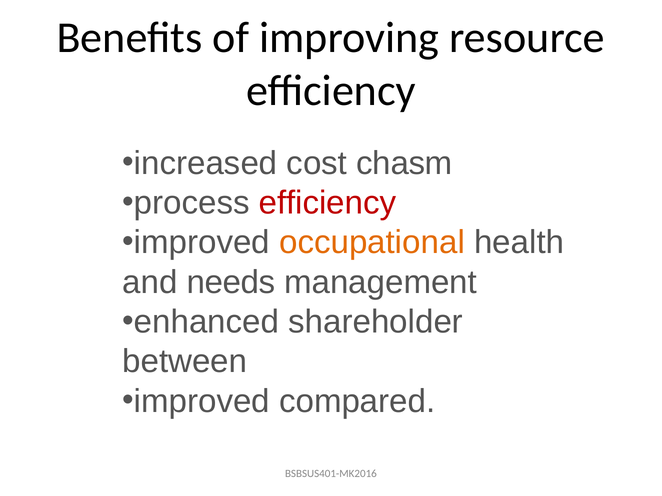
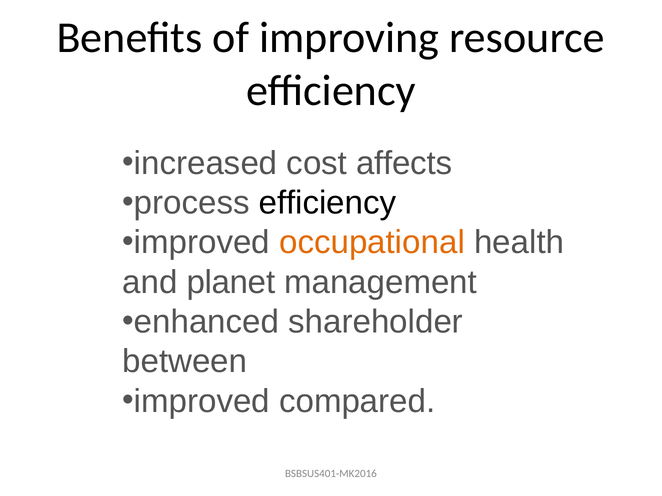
chasm: chasm -> affects
efficiency at (328, 203) colour: red -> black
needs: needs -> planet
